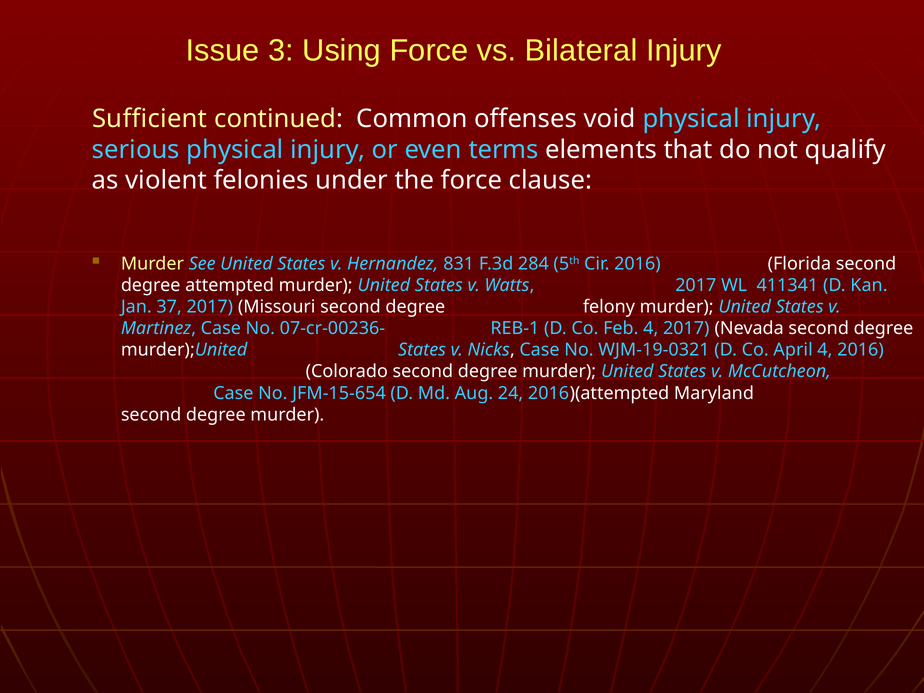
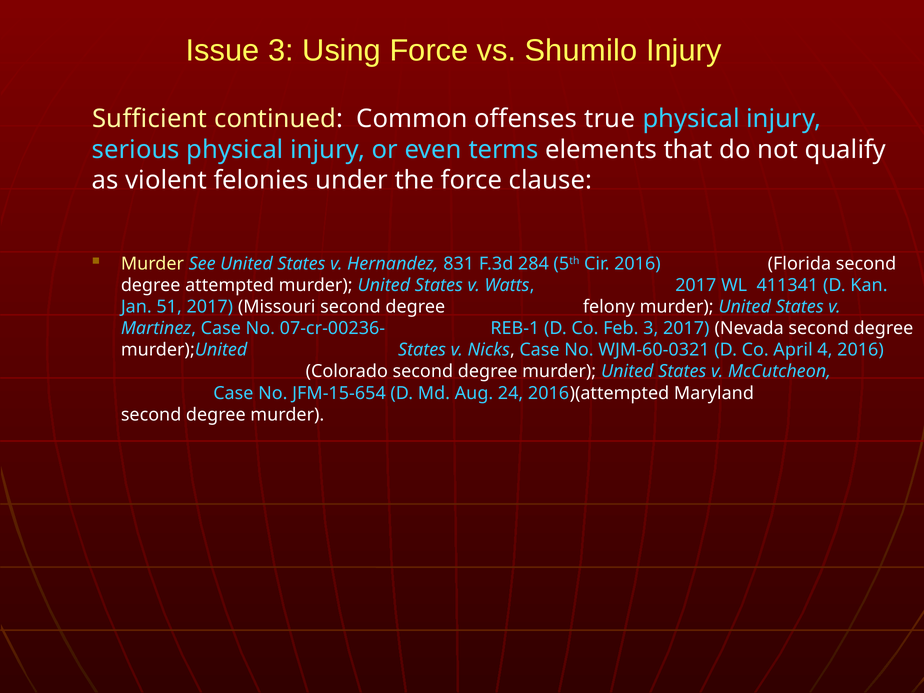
Bilateral: Bilateral -> Shumilo
void: void -> true
37: 37 -> 51
Feb 4: 4 -> 3
WJM-19-0321: WJM-19-0321 -> WJM-60-0321
